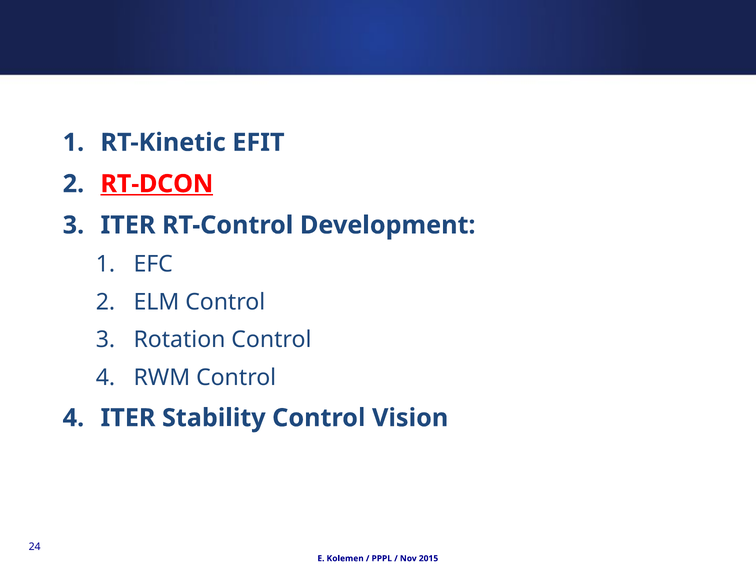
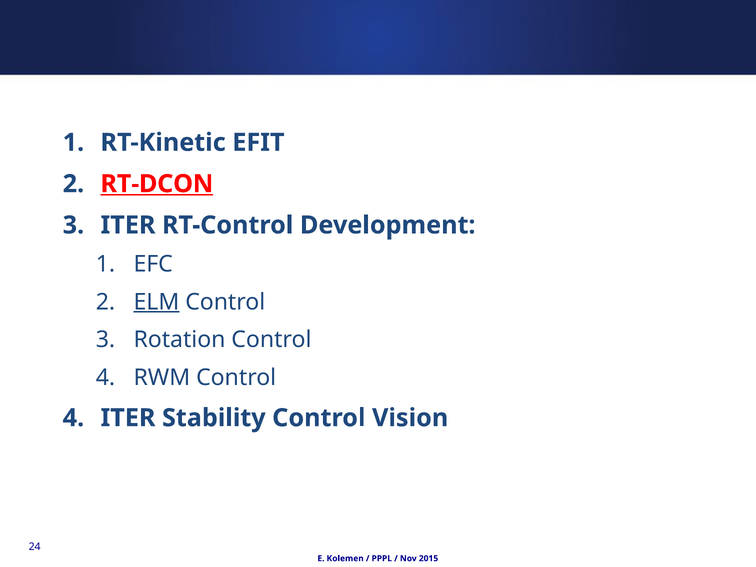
ELM underline: none -> present
